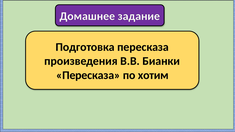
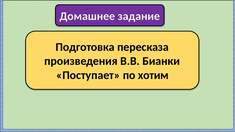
Пересказа at (88, 75): Пересказа -> Поступает
